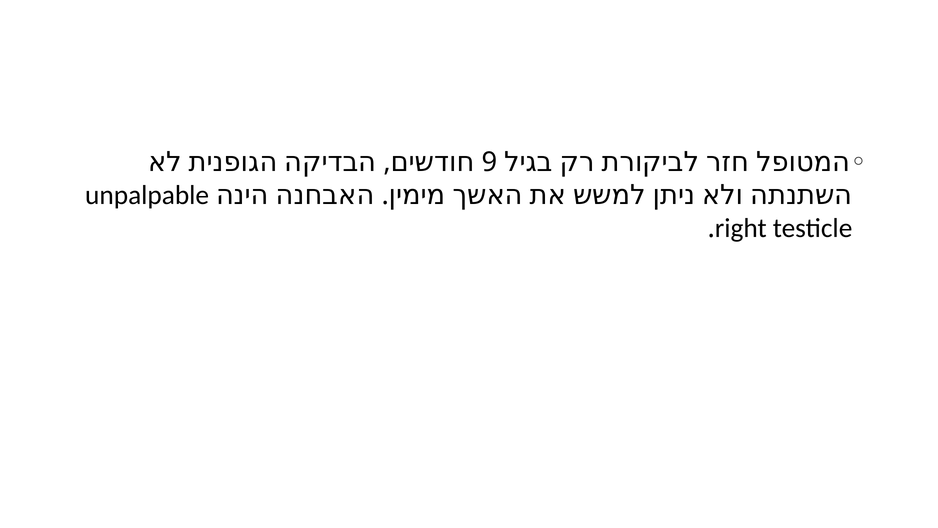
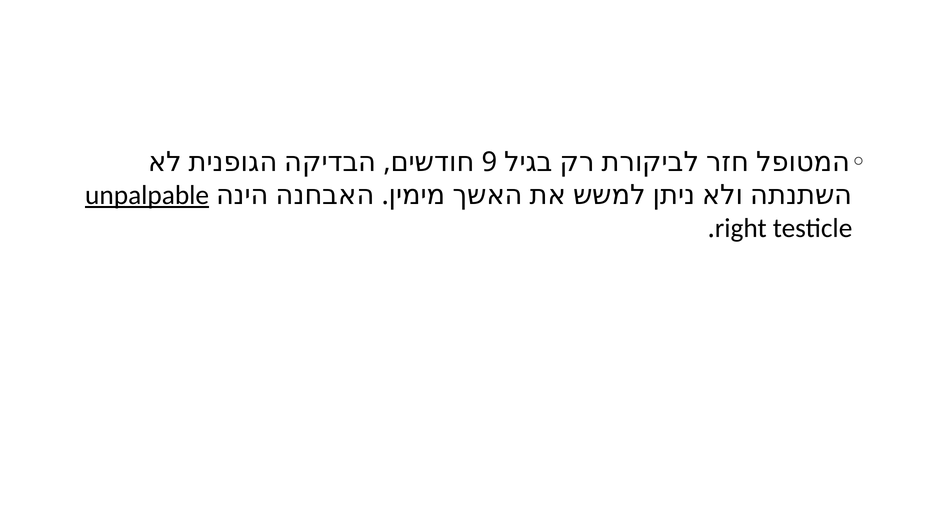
unpalpable underline: none -> present
